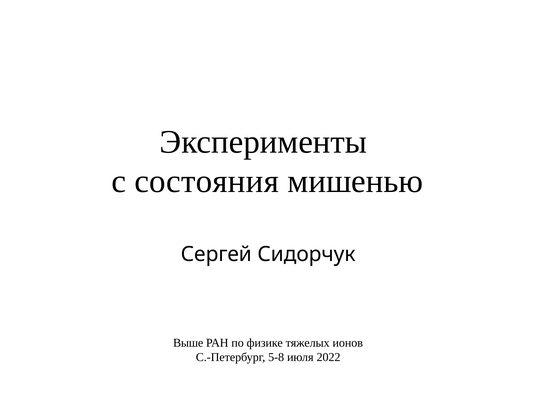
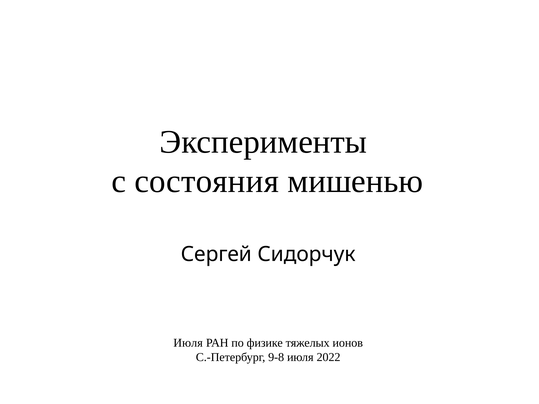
Выше at (188, 343): Выше -> Июля
5-8: 5-8 -> 9-8
